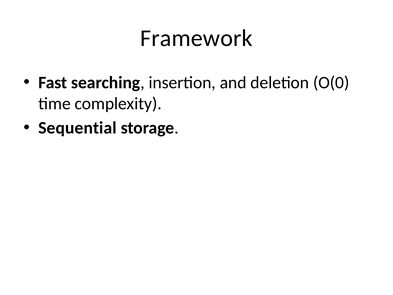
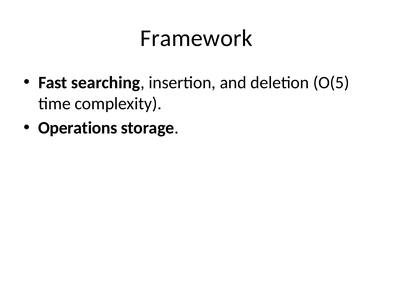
O(0: O(0 -> O(5
Sequential: Sequential -> Operations
